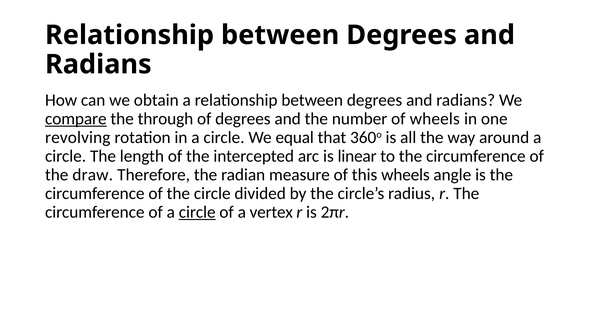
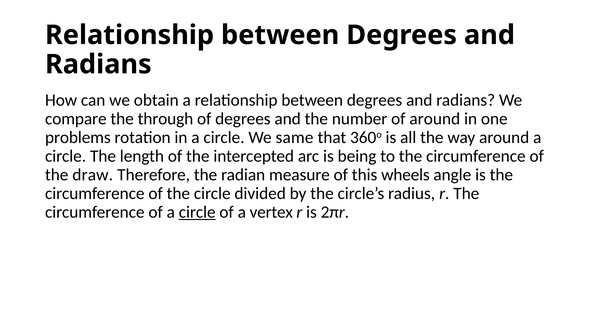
compare underline: present -> none
of wheels: wheels -> around
revolving: revolving -> problems
equal: equal -> same
linear: linear -> being
